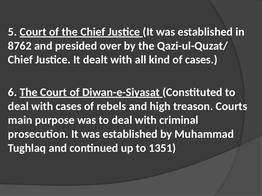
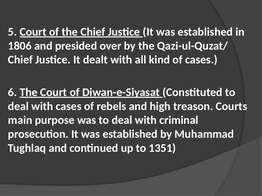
8762: 8762 -> 1806
